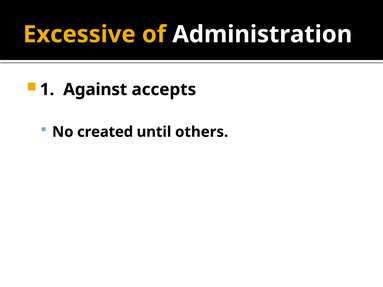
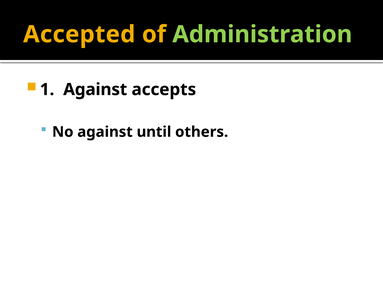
Excessive: Excessive -> Accepted
Administration colour: white -> light green
No created: created -> against
